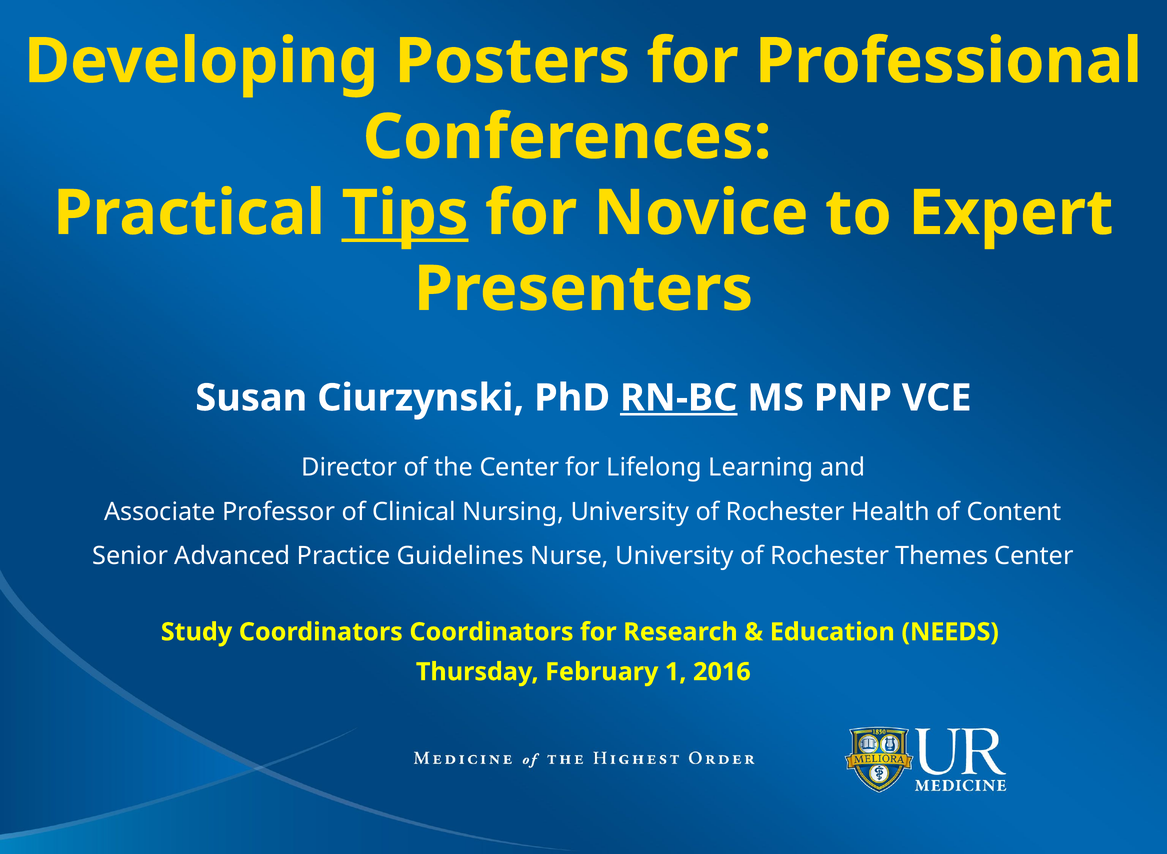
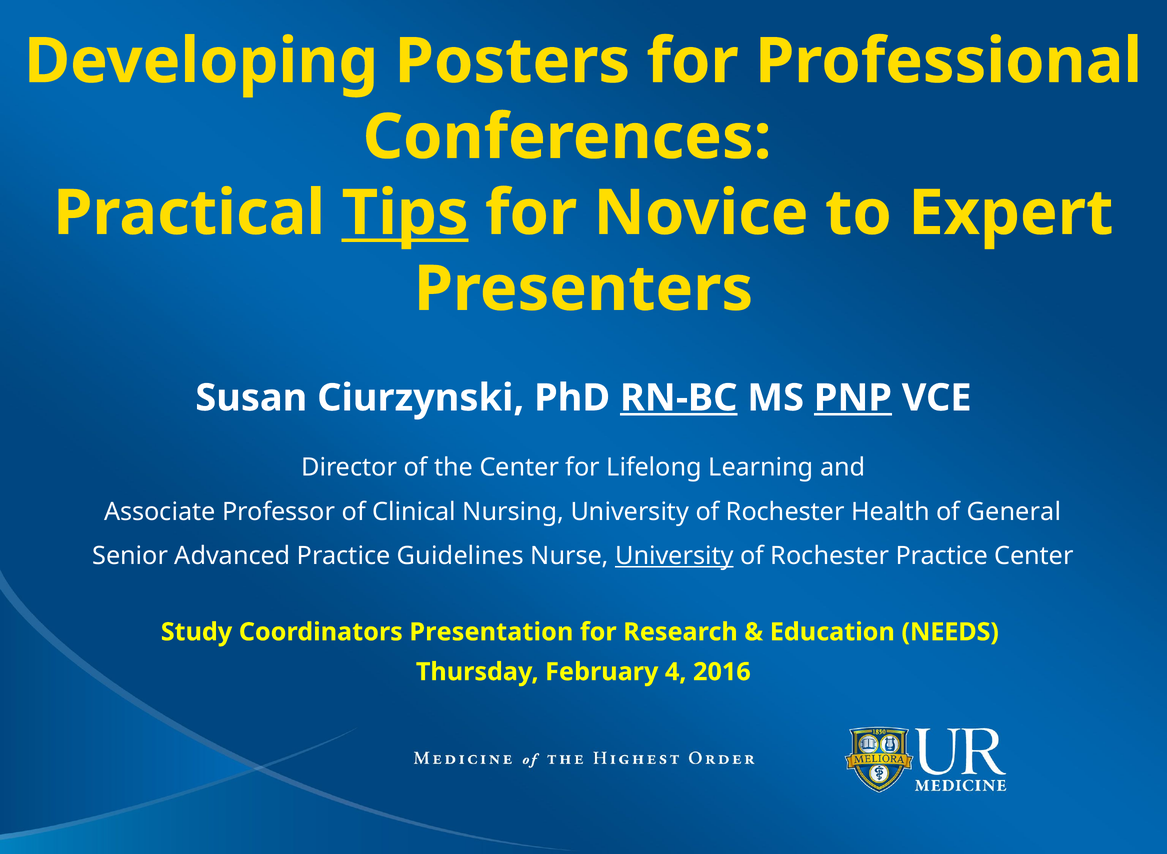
PNP underline: none -> present
Content: Content -> General
University at (674, 556) underline: none -> present
Rochester Themes: Themes -> Practice
Coordinators Coordinators: Coordinators -> Presentation
1: 1 -> 4
